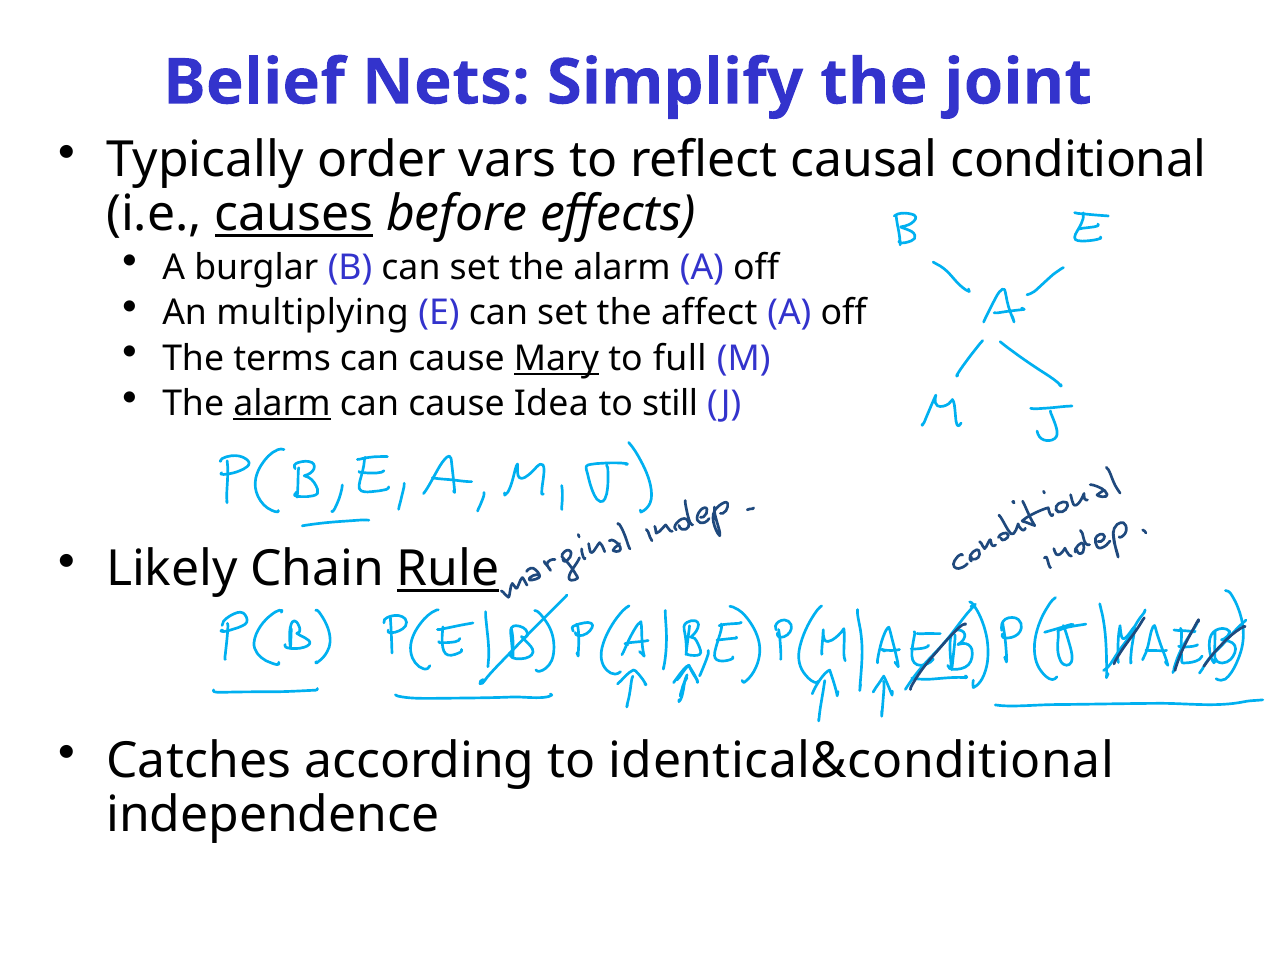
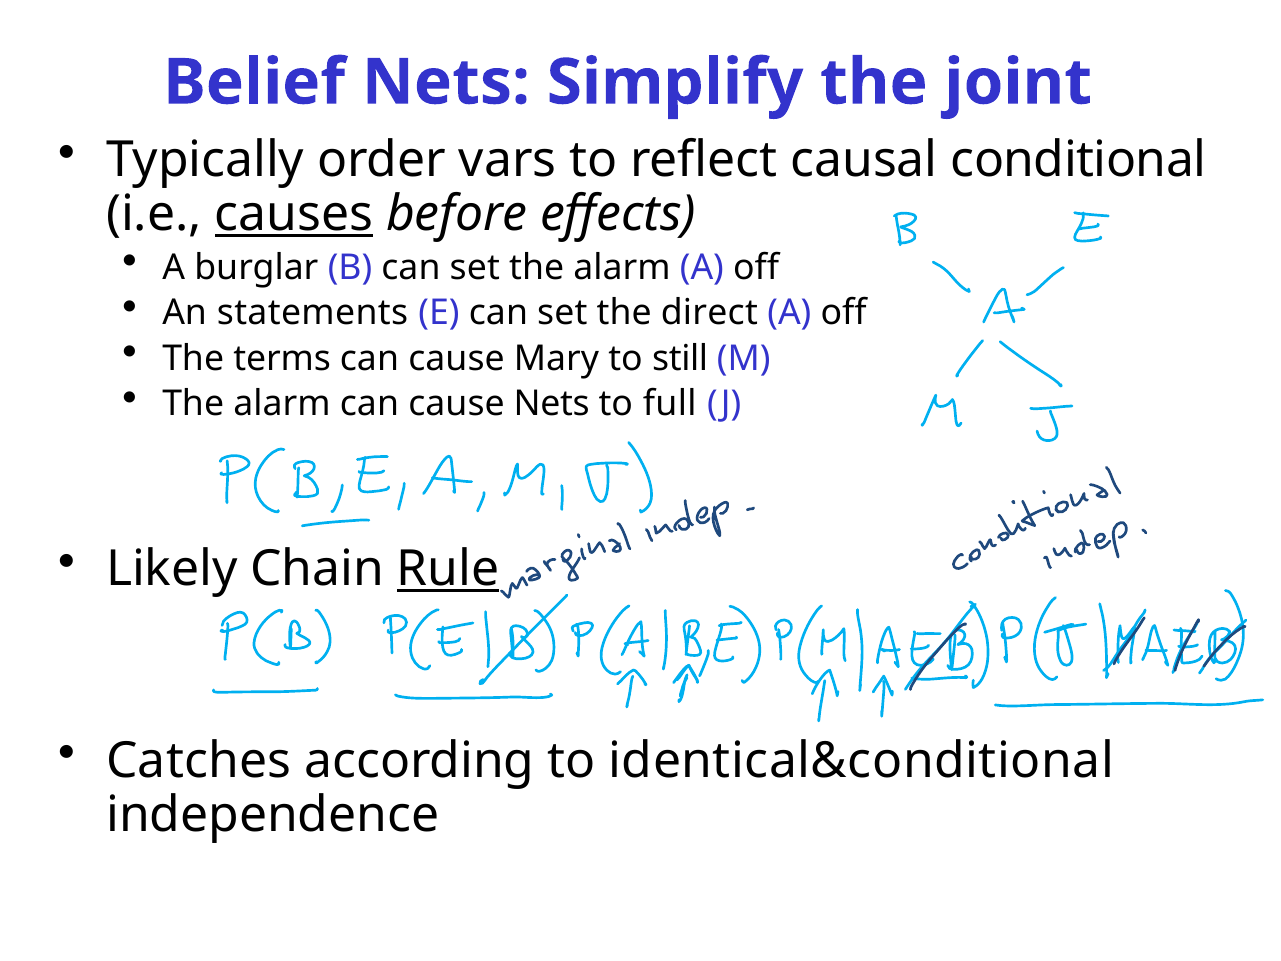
multiplying: multiplying -> statements
affect: affect -> direct
Mary underline: present -> none
full: full -> still
alarm at (282, 404) underline: present -> none
cause Idea: Idea -> Nets
still: still -> full
